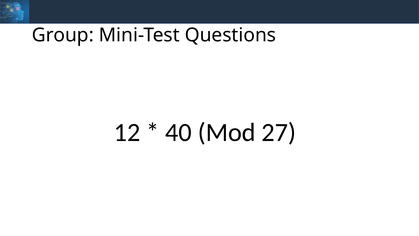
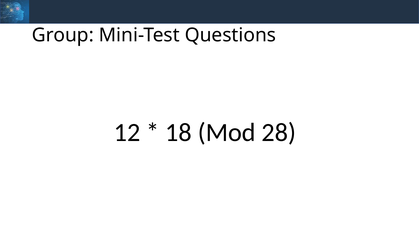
40: 40 -> 18
27: 27 -> 28
